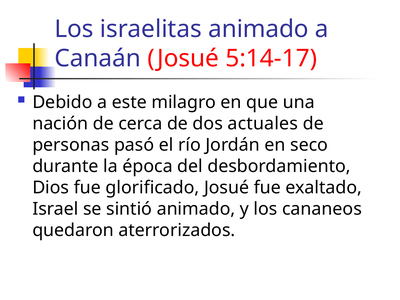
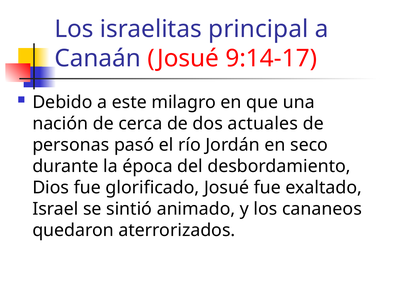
israelitas animado: animado -> principal
5:14-17: 5:14-17 -> 9:14-17
